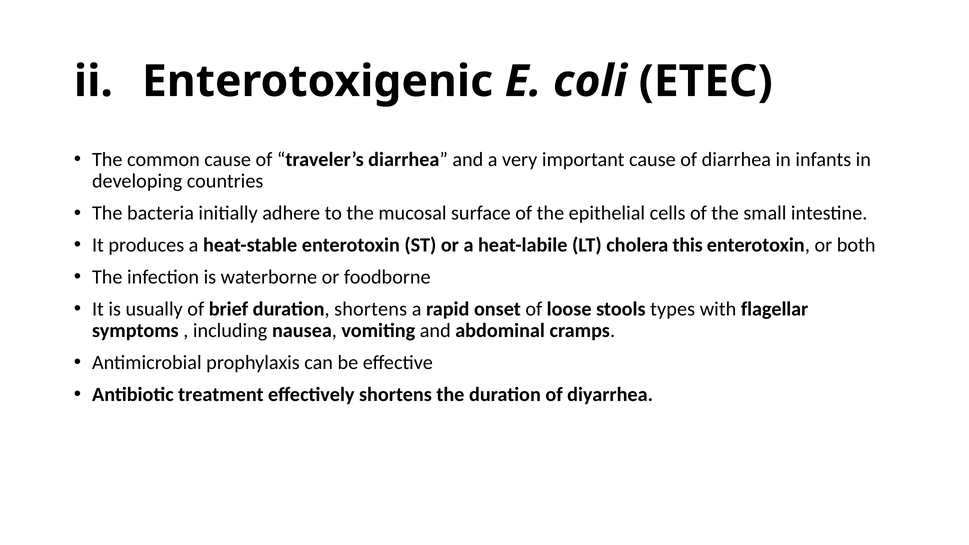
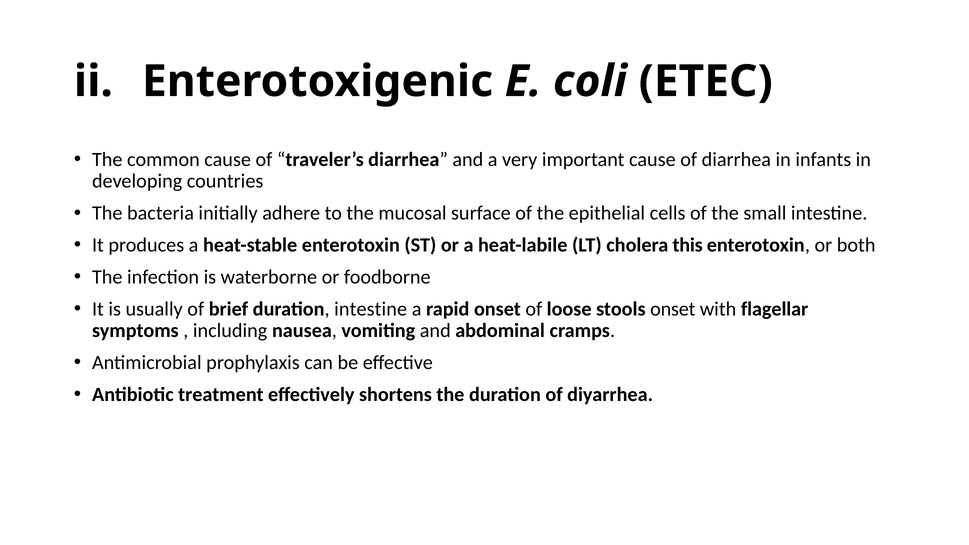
duration shortens: shortens -> intestine
stools types: types -> onset
